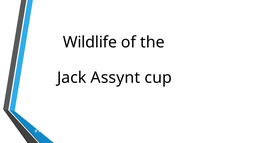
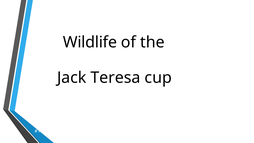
Assynt: Assynt -> Teresa
